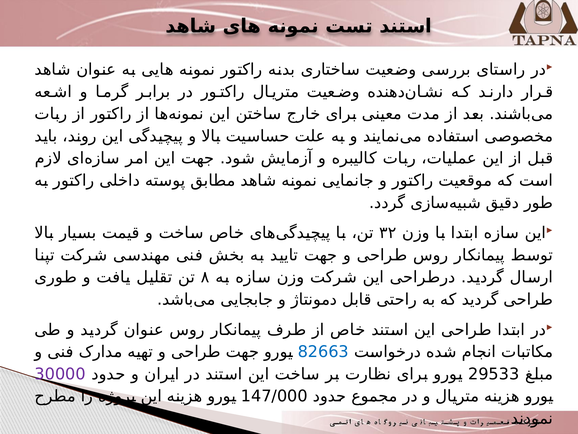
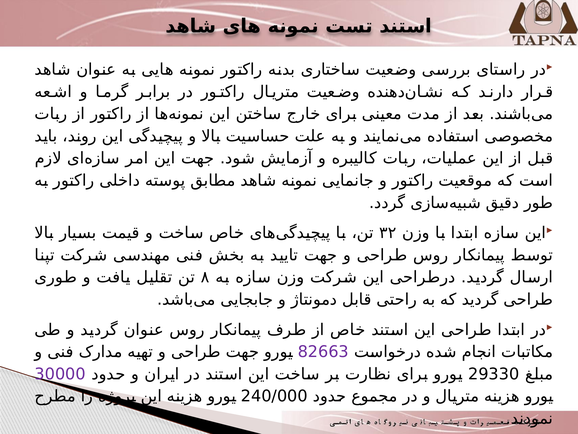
82663 colour: blue -> purple
29533: 29533 -> 29330
147/000: 147/000 -> 240/000
